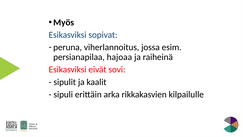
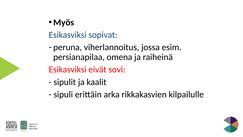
hajoaa: hajoaa -> omena
